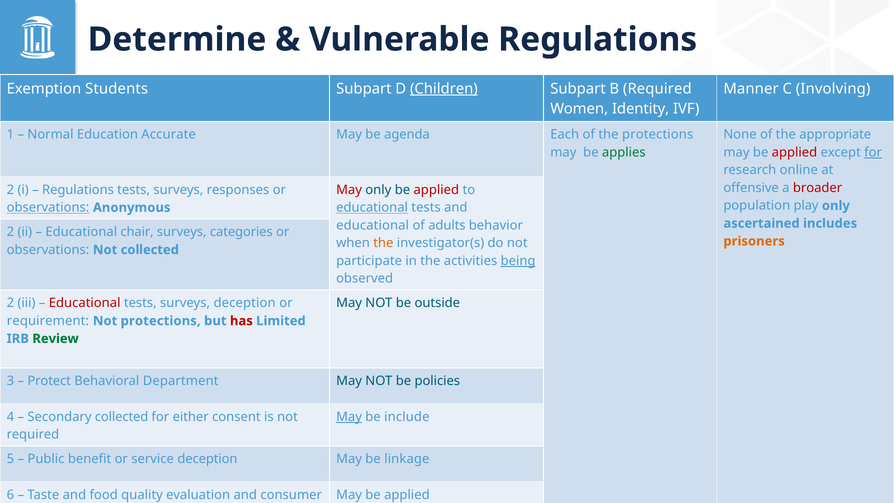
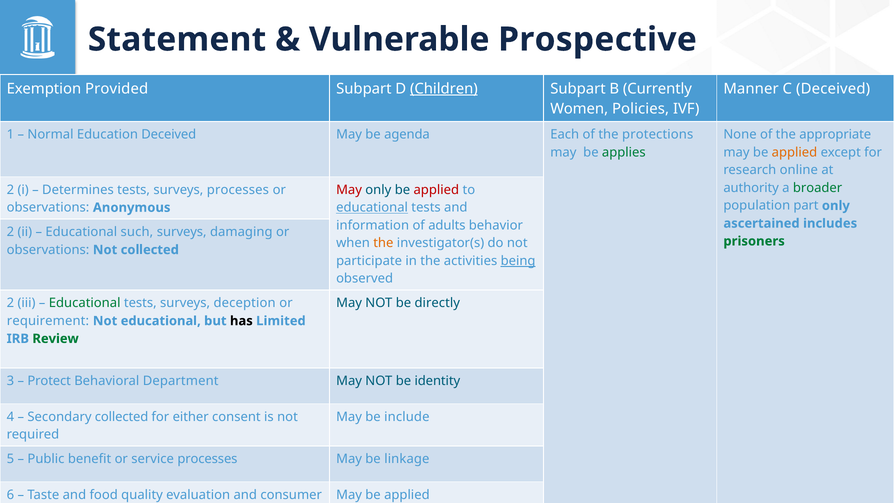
Determine: Determine -> Statement
Vulnerable Regulations: Regulations -> Prospective
Students: Students -> Provided
B Required: Required -> Currently
C Involving: Involving -> Deceived
Identity: Identity -> Policies
Education Accurate: Accurate -> Deceived
applied at (794, 152) colour: red -> orange
for at (873, 152) underline: present -> none
offensive: offensive -> authority
broader colour: red -> green
Regulations at (78, 190): Regulations -> Determines
surveys responses: responses -> processes
play: play -> part
observations at (48, 208) underline: present -> none
educational at (373, 225): educational -> information
chair: chair -> such
categories: categories -> damaging
prisoners colour: orange -> green
Educational at (85, 303) colour: red -> green
outside: outside -> directly
Not protections: protections -> educational
has colour: red -> black
policies: policies -> identity
May at (349, 417) underline: present -> none
service deception: deception -> processes
